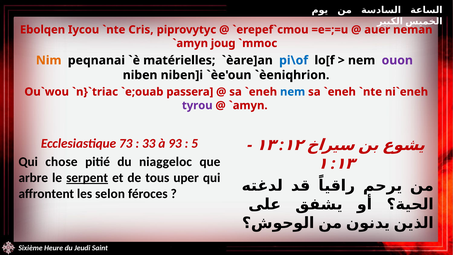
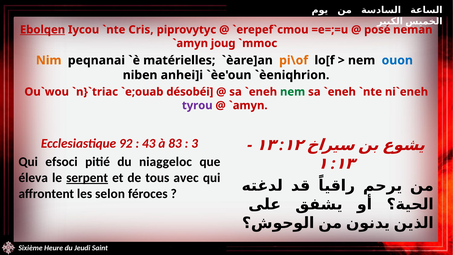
Ebolqen underline: none -> present
auer: auer -> posé
pi\of colour: blue -> orange
ouon colour: purple -> blue
niben]i: niben]i -> anhei]i
passera: passera -> désobéi
nem at (293, 92) colour: blue -> green
73: 73 -> 92
33: 33 -> 43
93: 93 -> 83
5: 5 -> 3
chose: chose -> efsoci
arbre: arbre -> éleva
uper: uper -> avec
